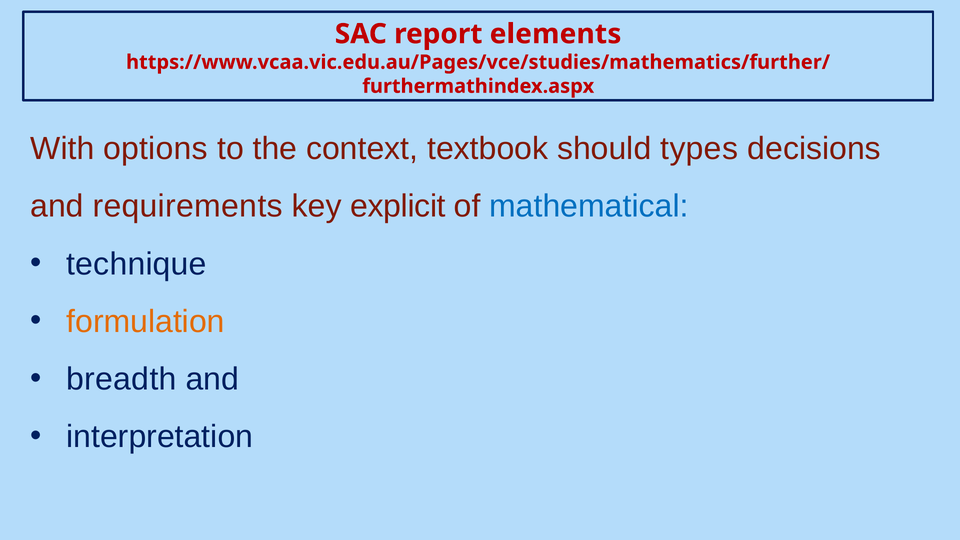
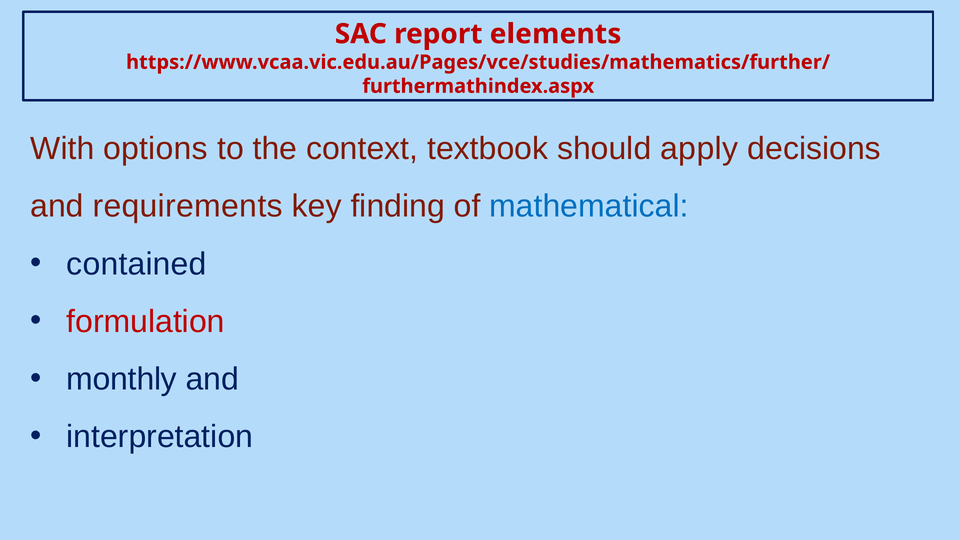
types: types -> apply
explicit: explicit -> finding
technique: technique -> contained
formulation colour: orange -> red
breadth: breadth -> monthly
